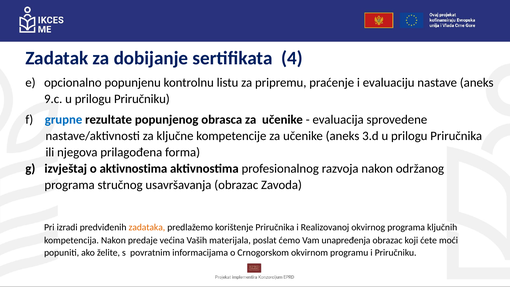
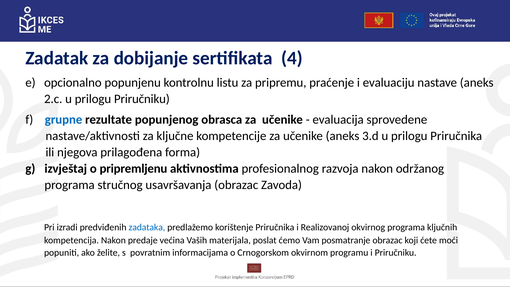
9.c: 9.c -> 2.c
o aktivnostima: aktivnostima -> pripremljenu
zadataka colour: orange -> blue
unapređenja: unapređenja -> posmatranje
